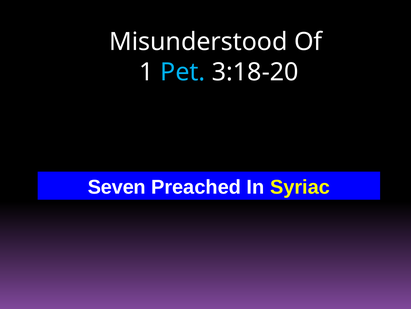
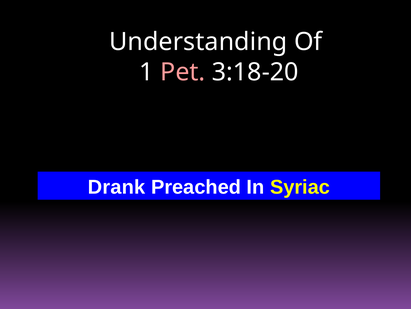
Misunderstood: Misunderstood -> Understanding
Pet colour: light blue -> pink
Seven: Seven -> Drank
